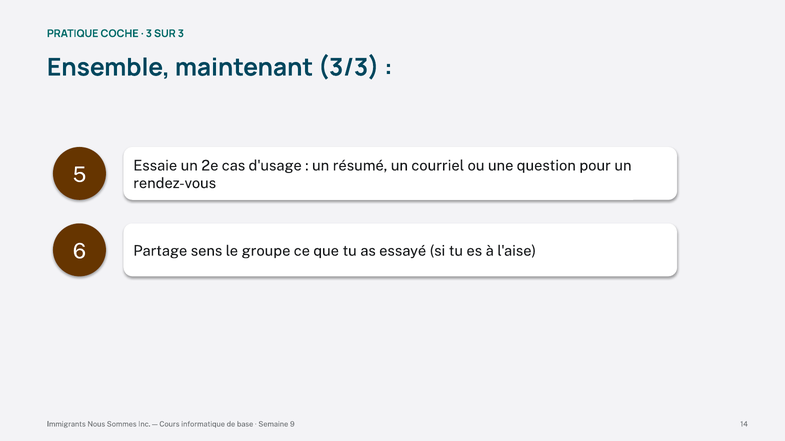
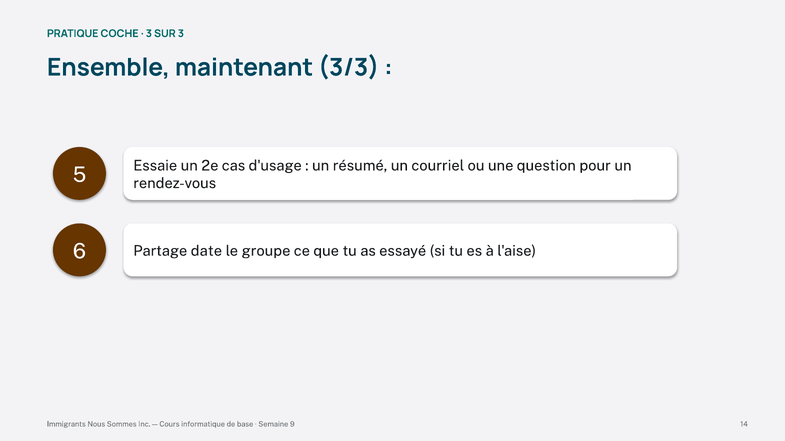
sens: sens -> date
